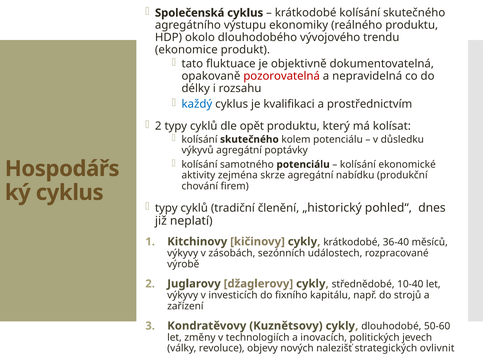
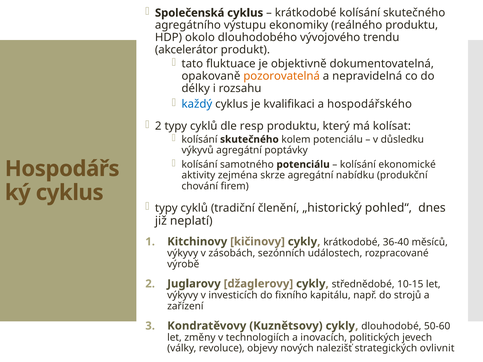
ekonomice: ekonomice -> akcelerátor
pozorovatelná colour: red -> orange
prostřednictvím: prostřednictvím -> hospodářského
opět: opět -> resp
10-40: 10-40 -> 10-15
